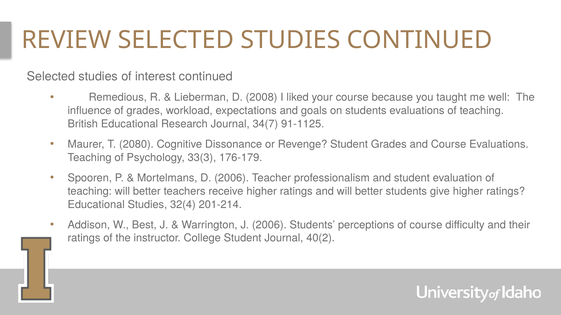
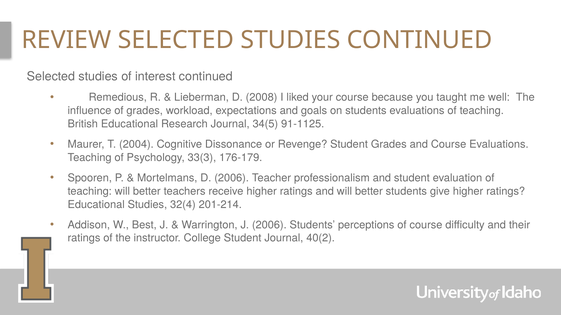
34(7: 34(7 -> 34(5
2080: 2080 -> 2004
